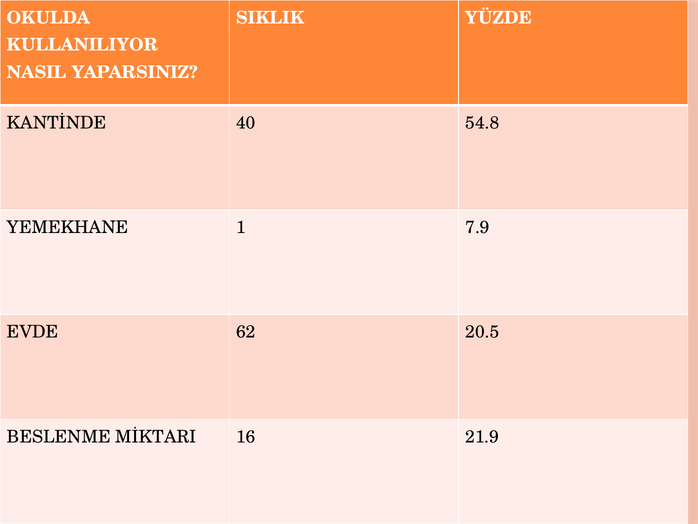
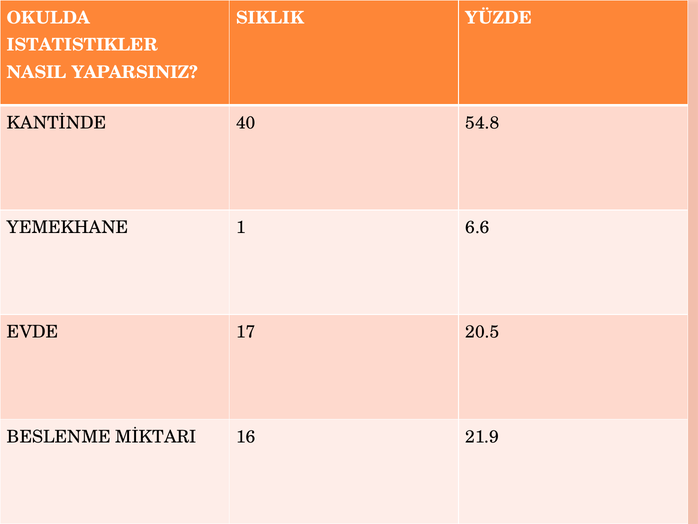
KULLANILIYOR: KULLANILIYOR -> ISTATISTIKLER
7.9: 7.9 -> 6.6
62: 62 -> 17
